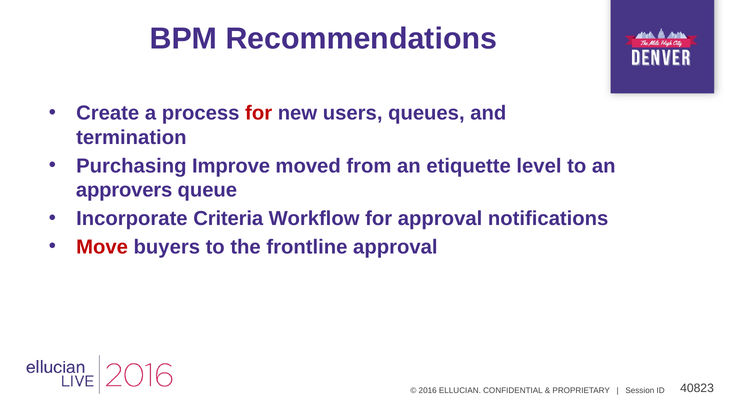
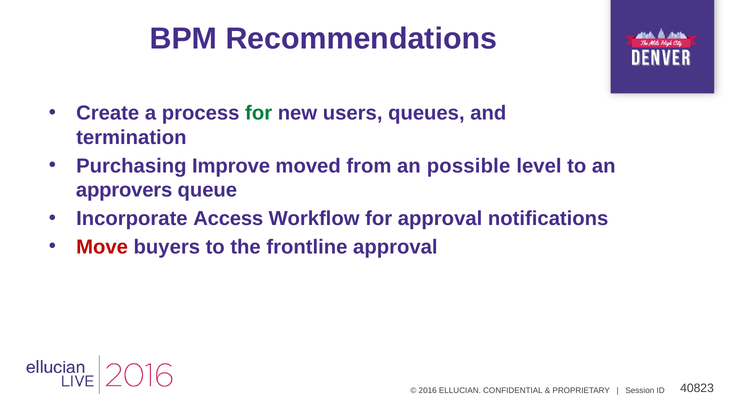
for at (259, 113) colour: red -> green
etiquette: etiquette -> possible
Criteria: Criteria -> Access
